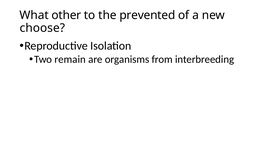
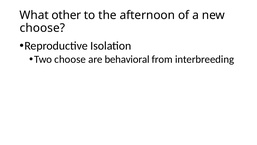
prevented: prevented -> afternoon
Two remain: remain -> choose
organisms: organisms -> behavioral
